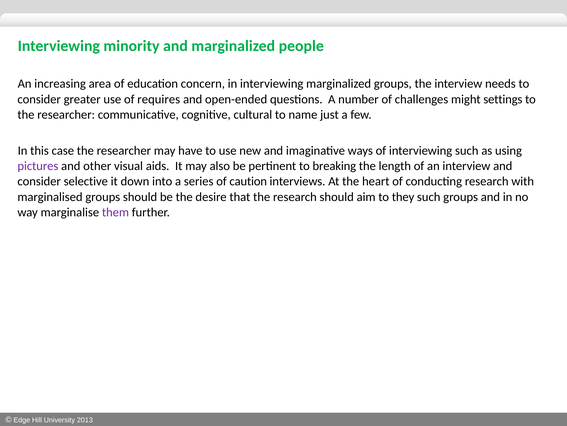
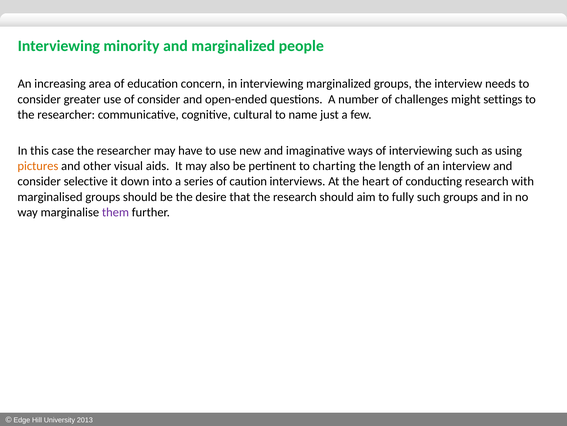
of requires: requires -> consider
pictures colour: purple -> orange
breaking: breaking -> charting
they: they -> fully
